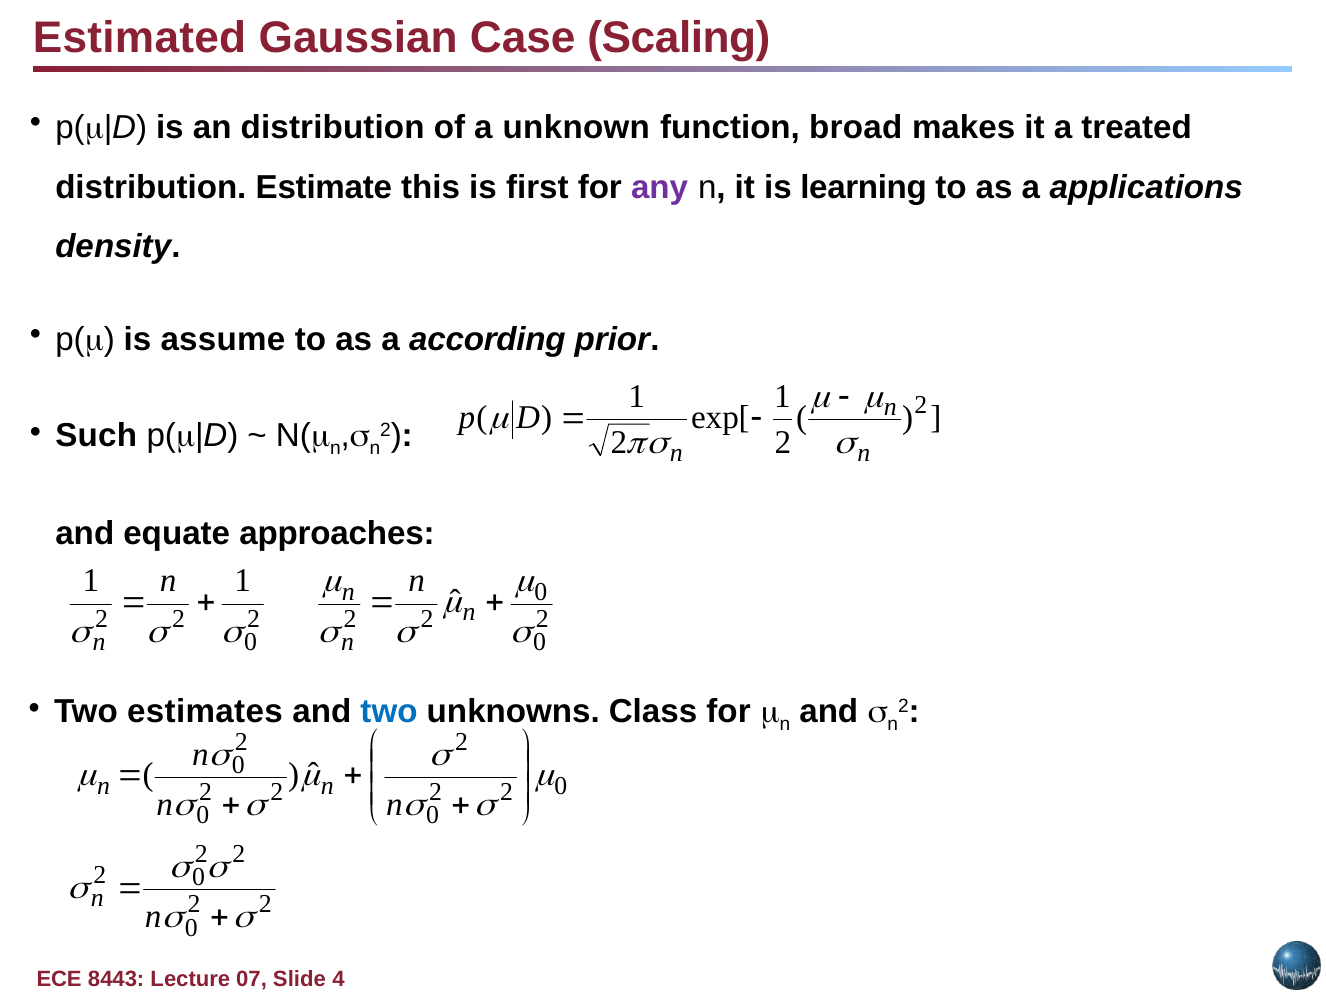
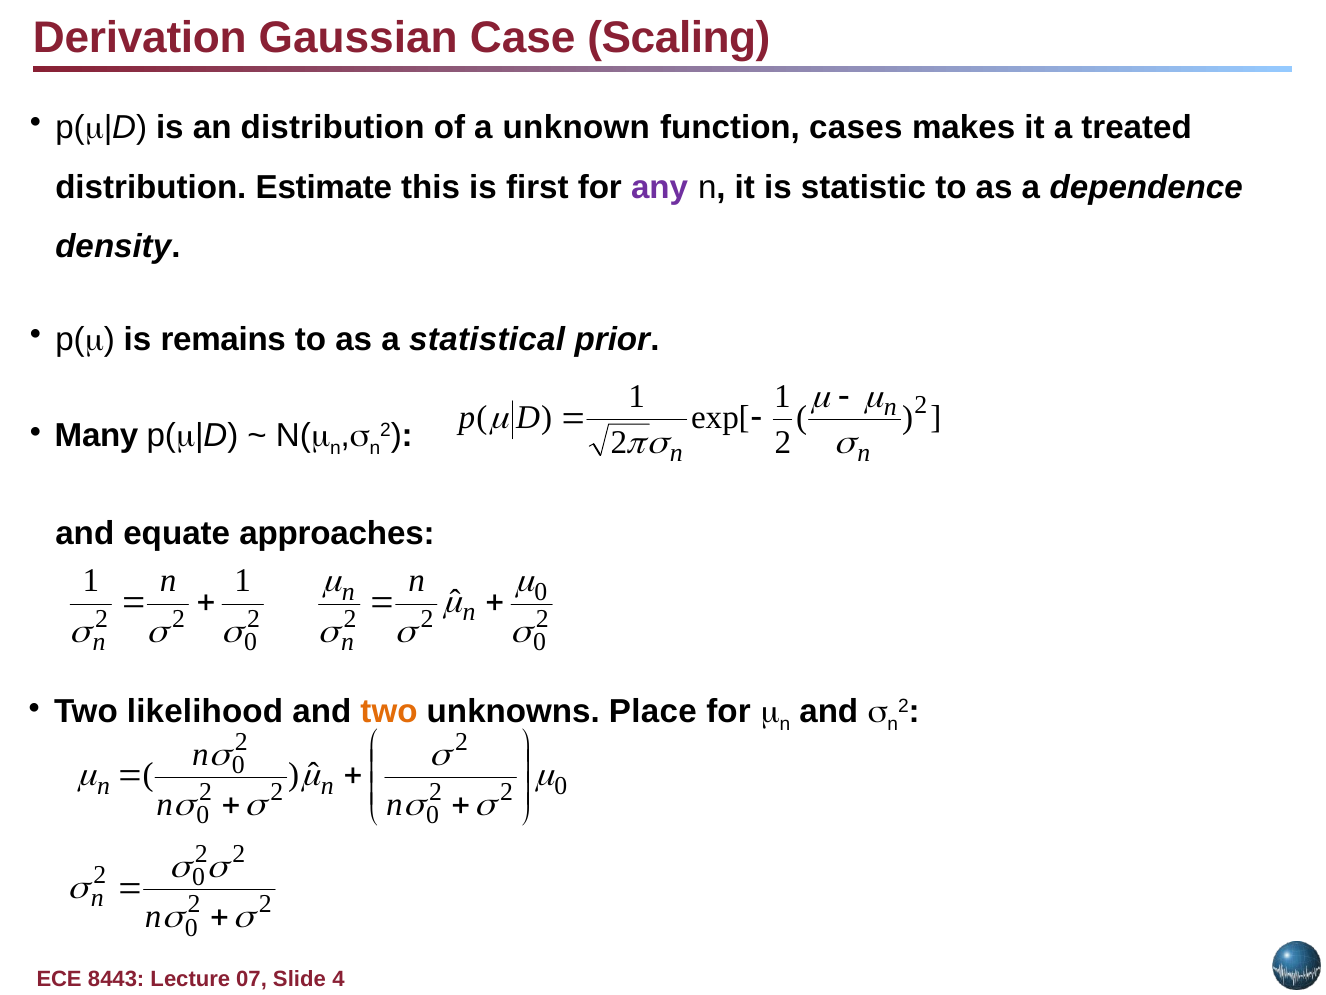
Estimated: Estimated -> Derivation
broad: broad -> cases
learning: learning -> statistic
applications: applications -> dependence
assume: assume -> remains
according: according -> statistical
Such: Such -> Many
estimates: estimates -> likelihood
two at (389, 711) colour: blue -> orange
Class: Class -> Place
